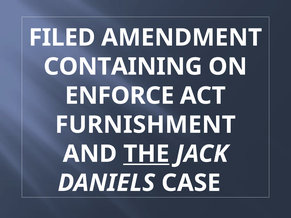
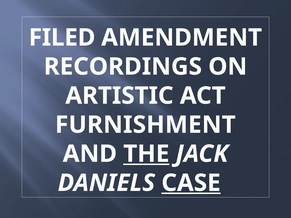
CONTAINING: CONTAINING -> RECORDINGS
ENFORCE: ENFORCE -> ARTISTIC
CASE underline: none -> present
